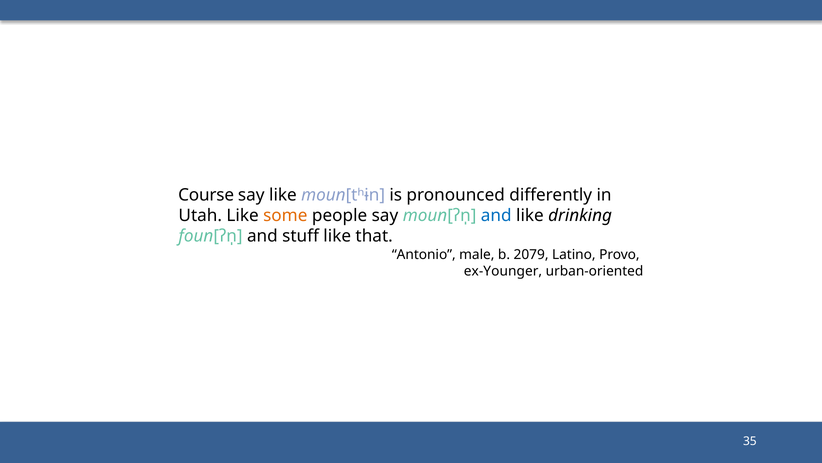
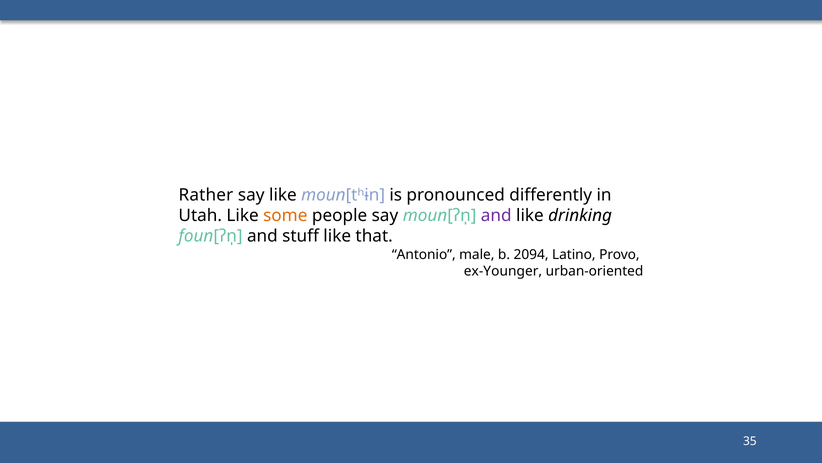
Course: Course -> Rather
and at (496, 215) colour: blue -> purple
2079: 2079 -> 2094
